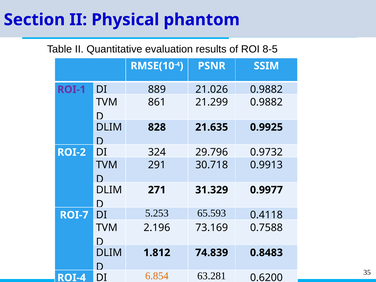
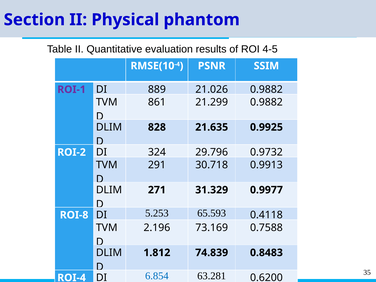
8-5: 8-5 -> 4-5
ROI-7: ROI-7 -> ROI-8
6.854 colour: orange -> blue
